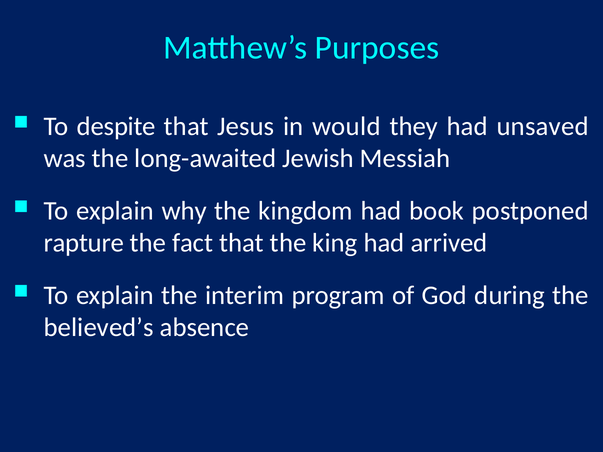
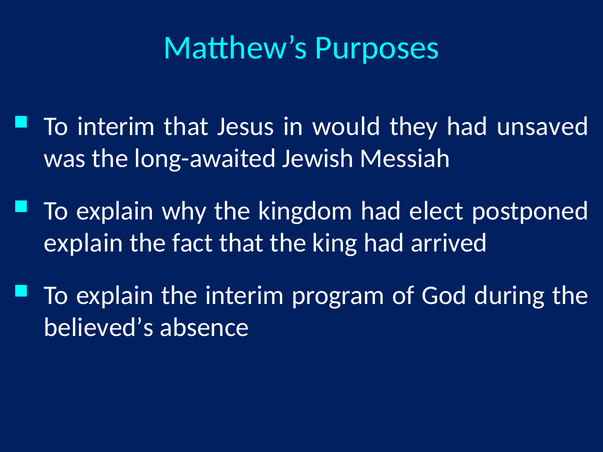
To despite: despite -> interim
book: book -> elect
rapture at (84, 243): rapture -> explain
